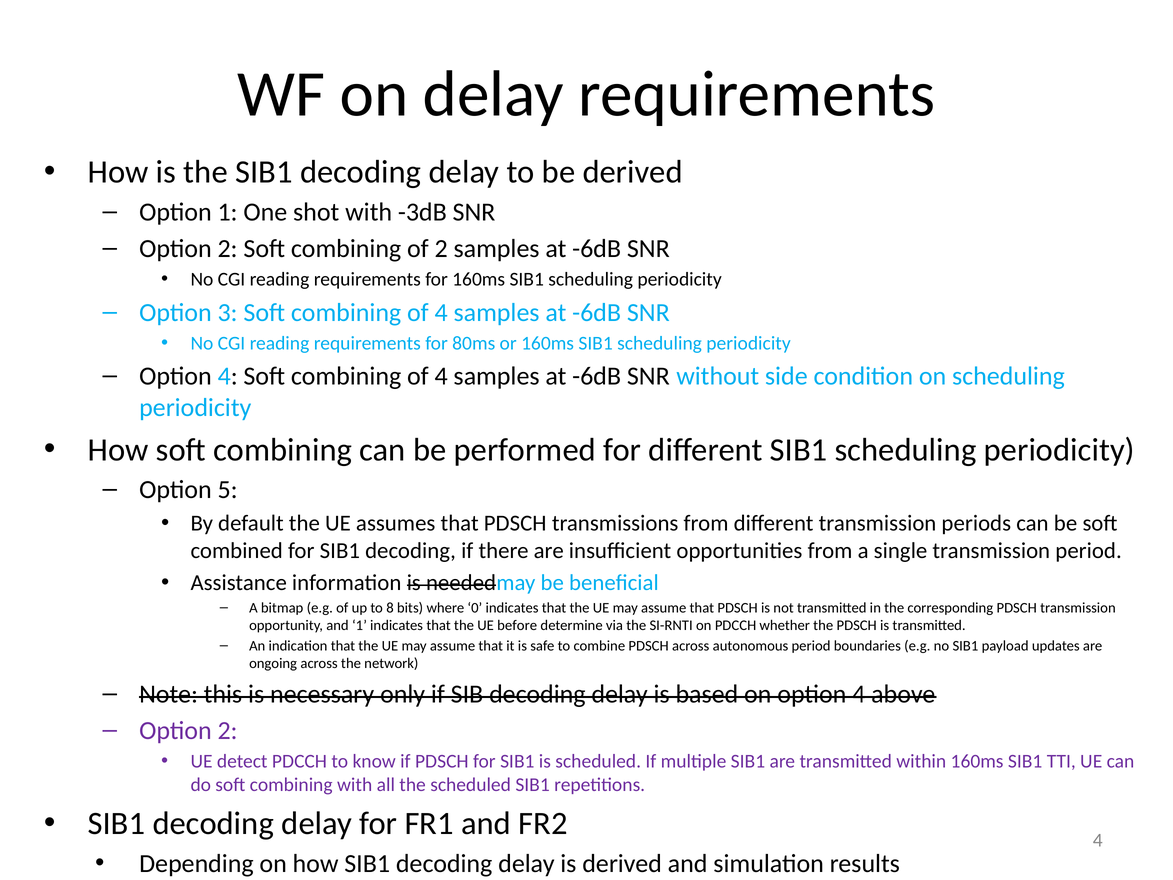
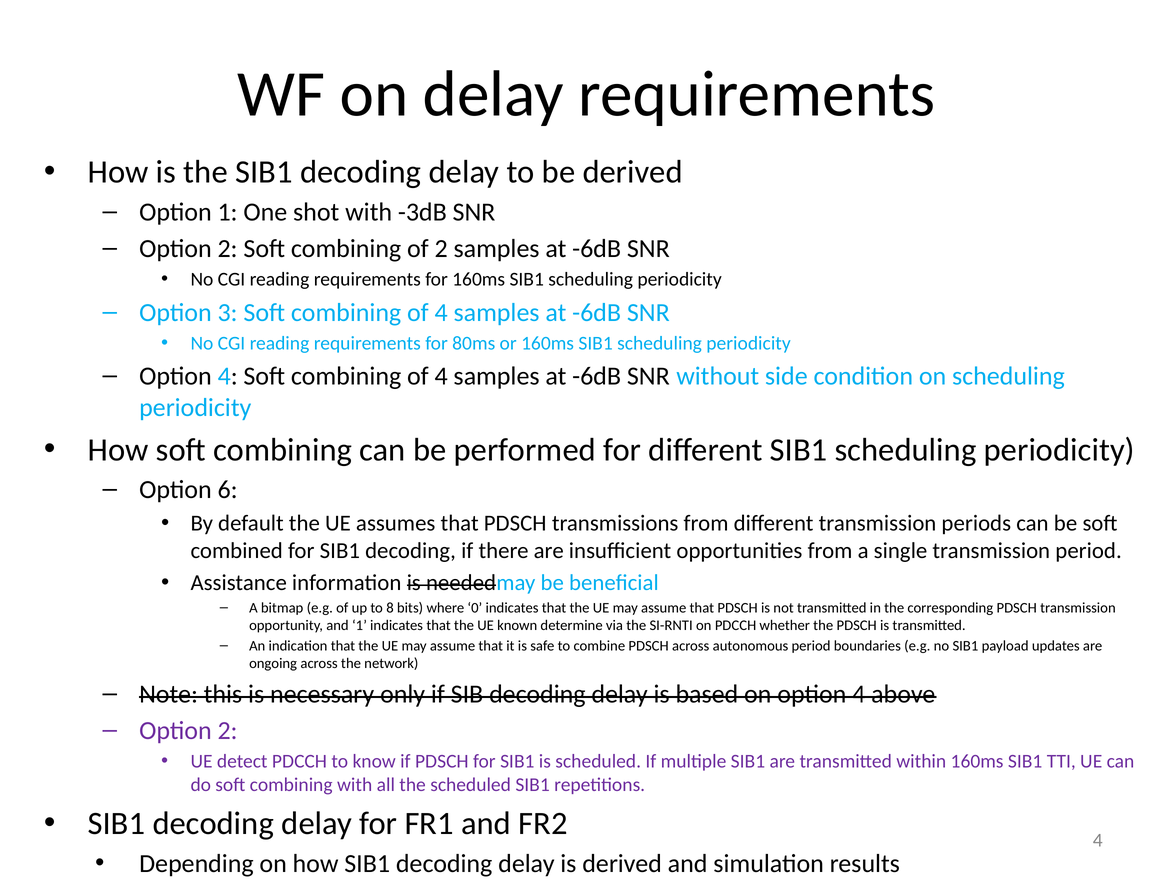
5: 5 -> 6
before: before -> known
